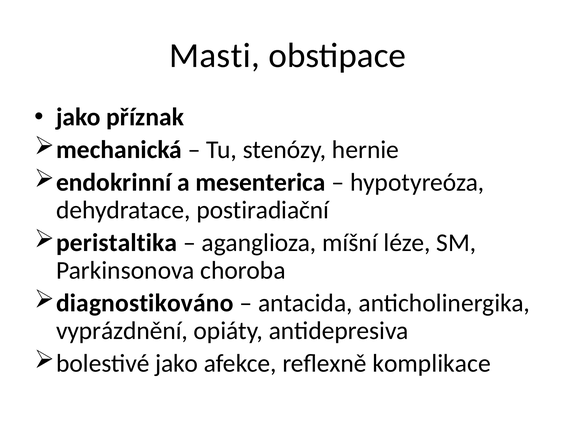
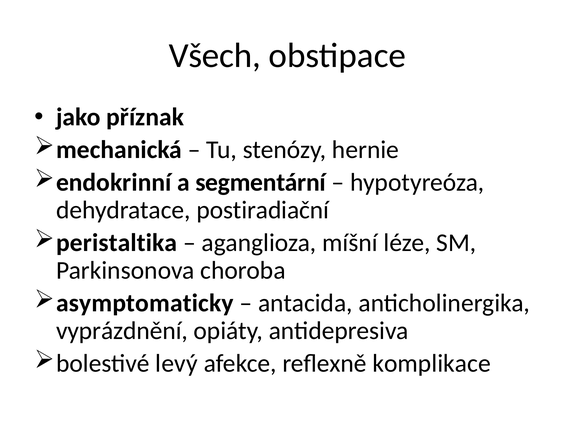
Masti: Masti -> Všech
mesenterica: mesenterica -> segmentární
diagnostikováno: diagnostikováno -> asymptomaticky
bolestivé jako: jako -> levý
